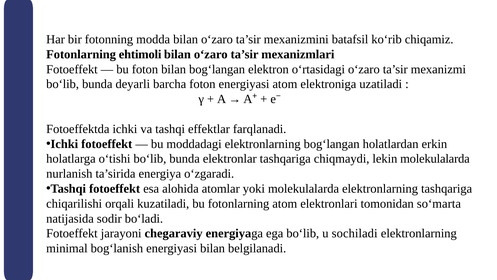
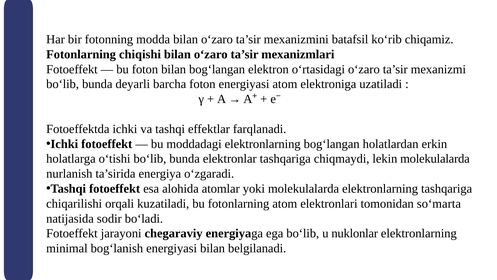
ehtimoli: ehtimoli -> chiqishi
sochiladi: sochiladi -> nuklonlar
